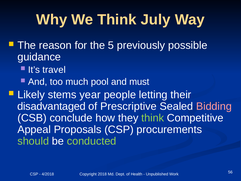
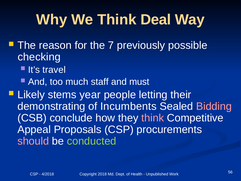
July: July -> Deal
5: 5 -> 7
guidance: guidance -> checking
pool: pool -> staff
disadvantaged: disadvantaged -> demonstrating
Prescriptive: Prescriptive -> Incumbents
think at (153, 118) colour: light green -> pink
should colour: light green -> pink
